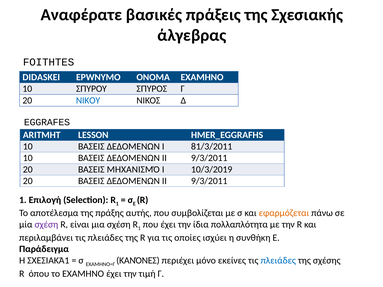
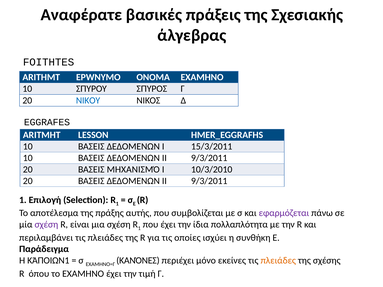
DIDASKEI: DIDASKEI -> ARITHMT
81/3/2011: 81/3/2011 -> 15/3/2011
10/3/2019: 10/3/2019 -> 10/3/2010
εφαρμόζεται colour: orange -> purple
ΣΧΕΣΙΑΚΆ1: ΣΧΕΣΙΑΚΆ1 -> ΚΆΠΟΙΩΝ1
πλειάδες at (278, 261) colour: blue -> orange
